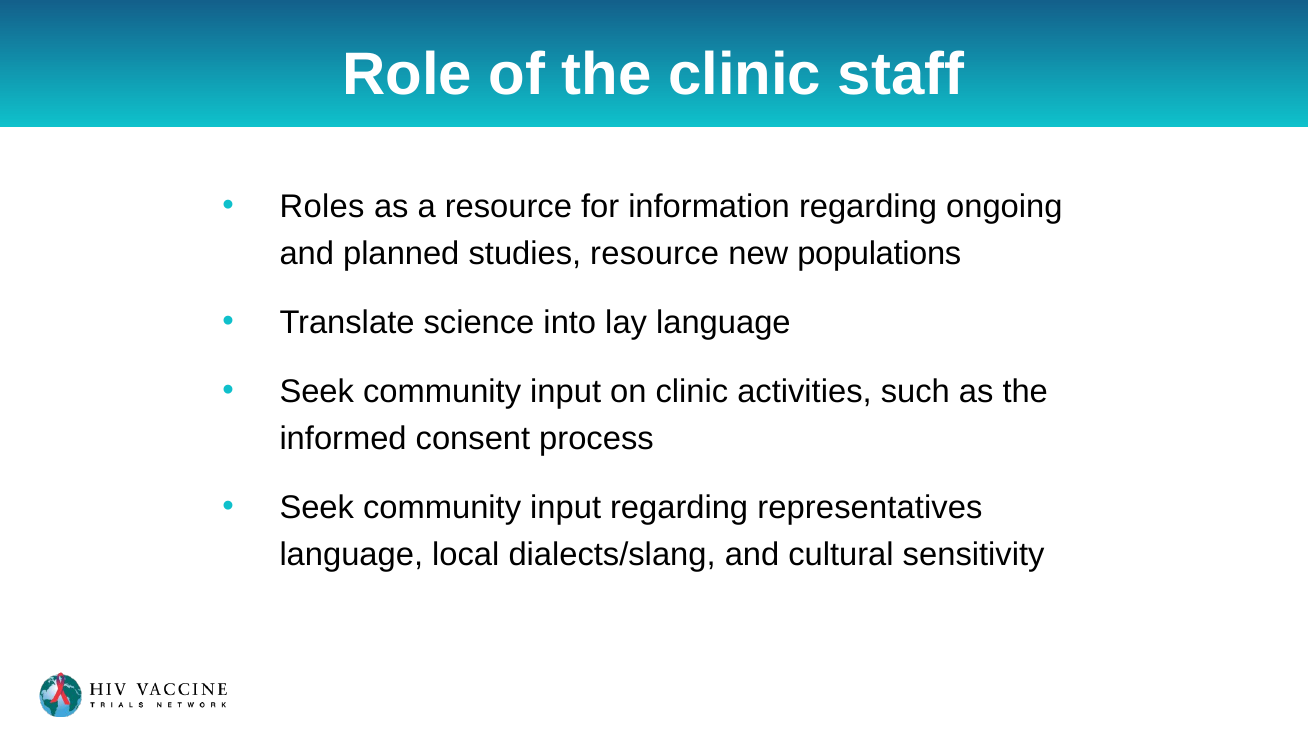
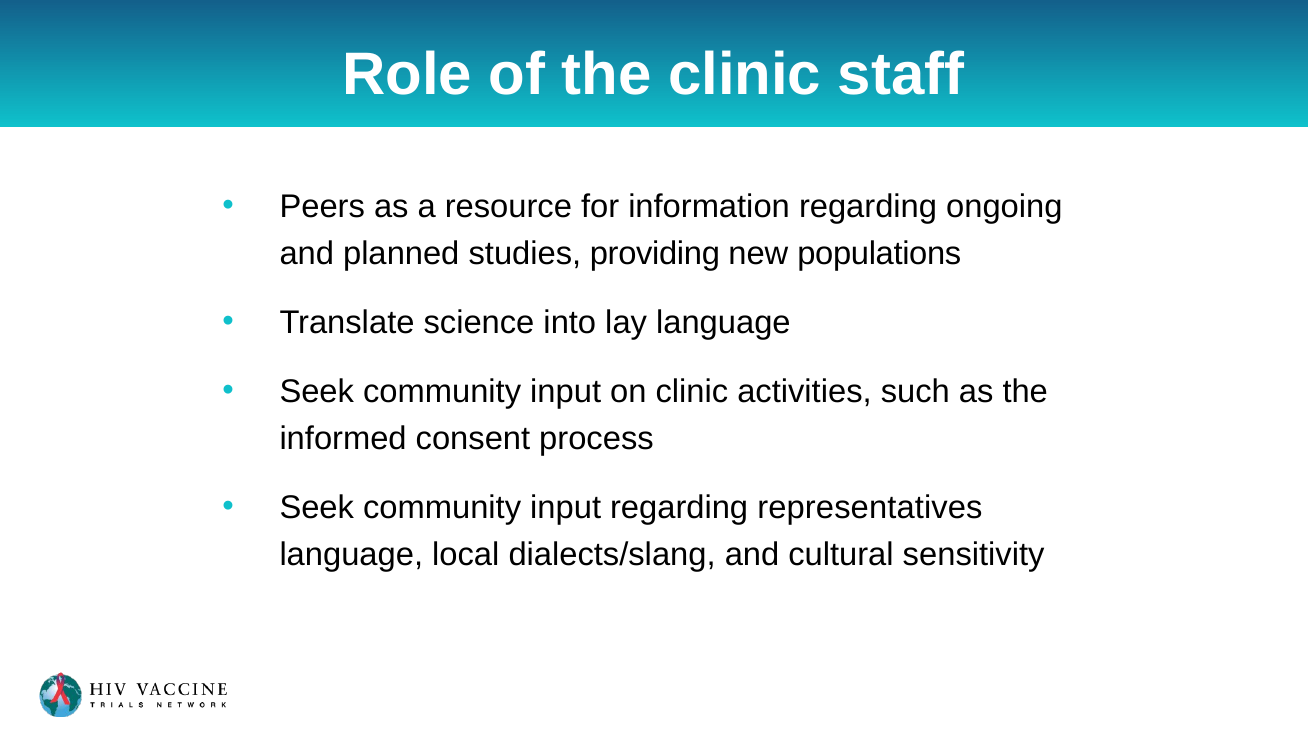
Roles: Roles -> Peers
studies resource: resource -> providing
